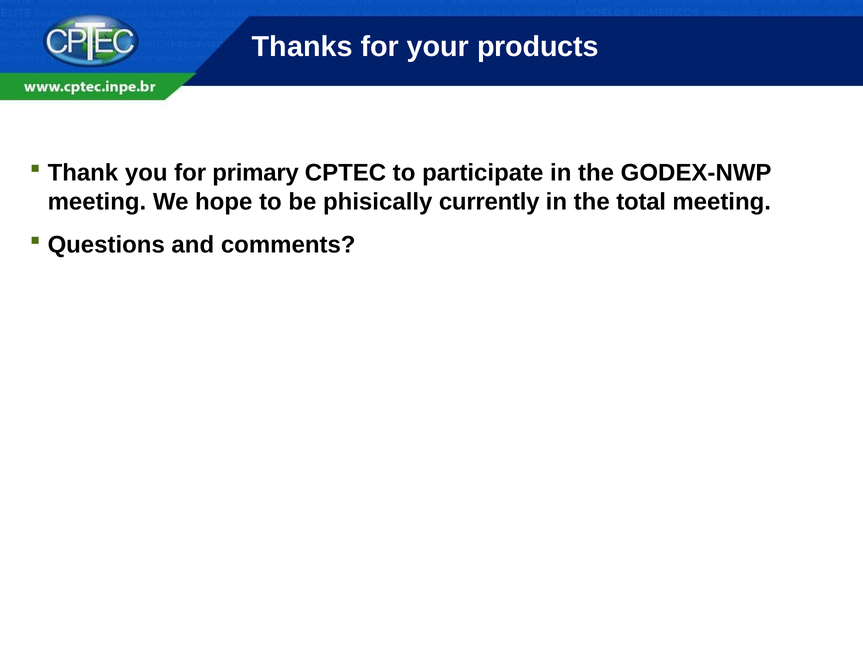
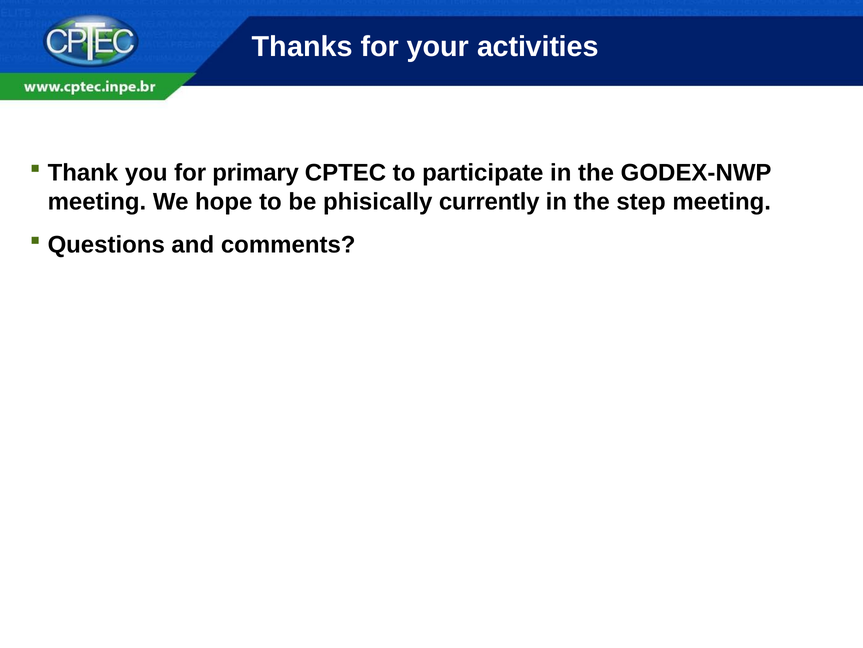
products: products -> activities
total: total -> step
